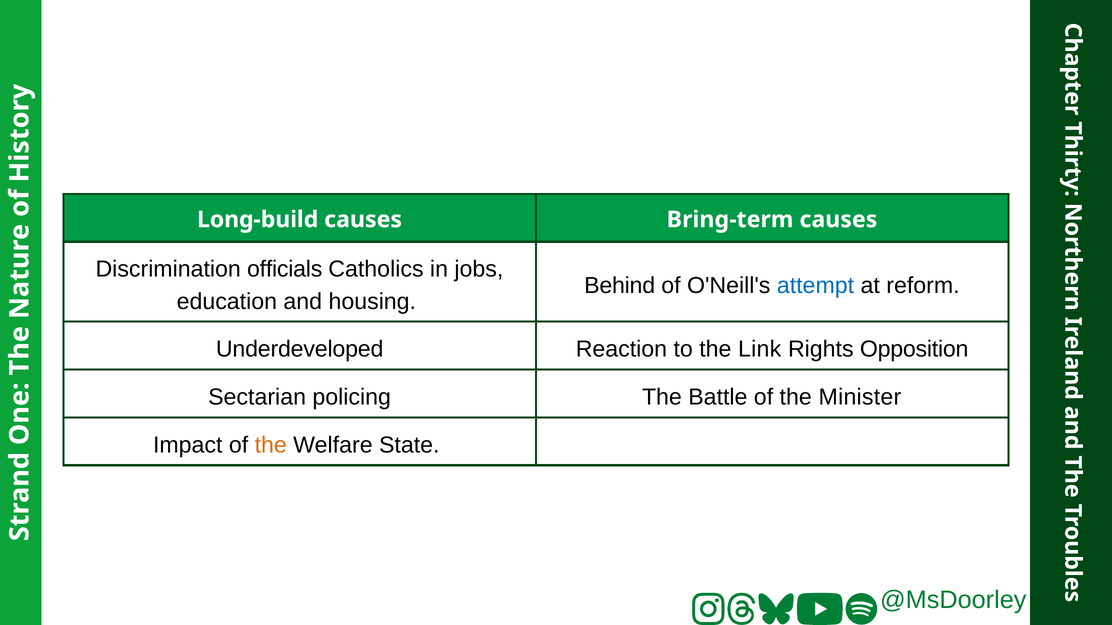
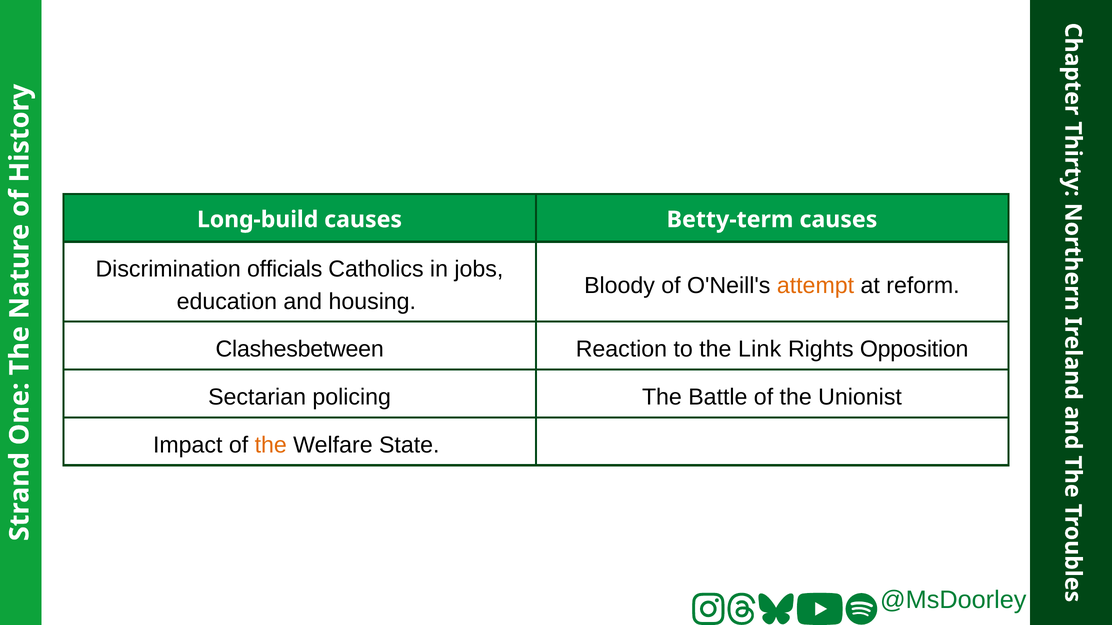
Bring-term: Bring-term -> Betty-term
Behind: Behind -> Bloody
attempt colour: blue -> orange
Underdeveloped: Underdeveloped -> Clashesbetween
Minister: Minister -> Unionist
